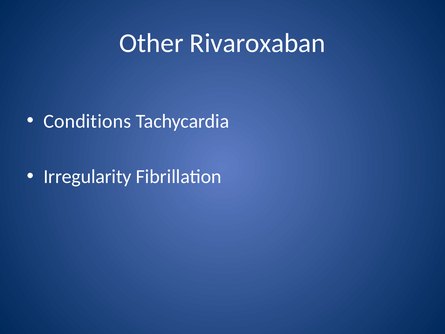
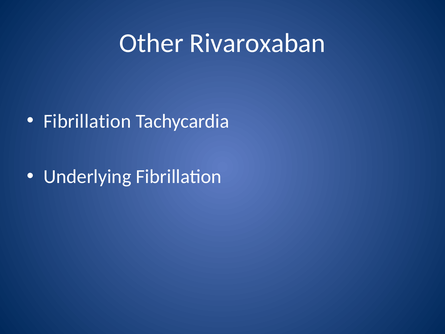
Conditions at (87, 121): Conditions -> Fibrillation
Irregularity: Irregularity -> Underlying
